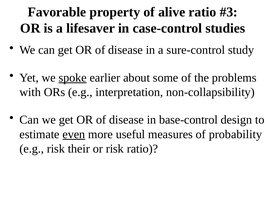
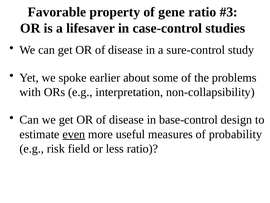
alive: alive -> gene
spoke underline: present -> none
their: their -> field
or risk: risk -> less
